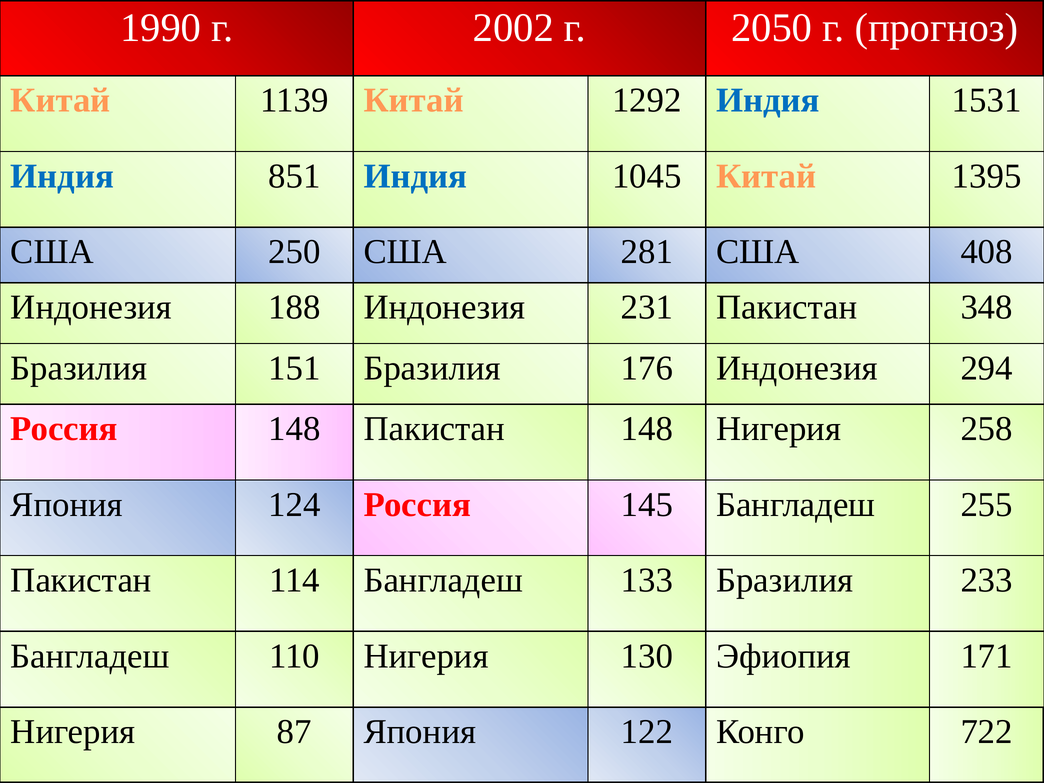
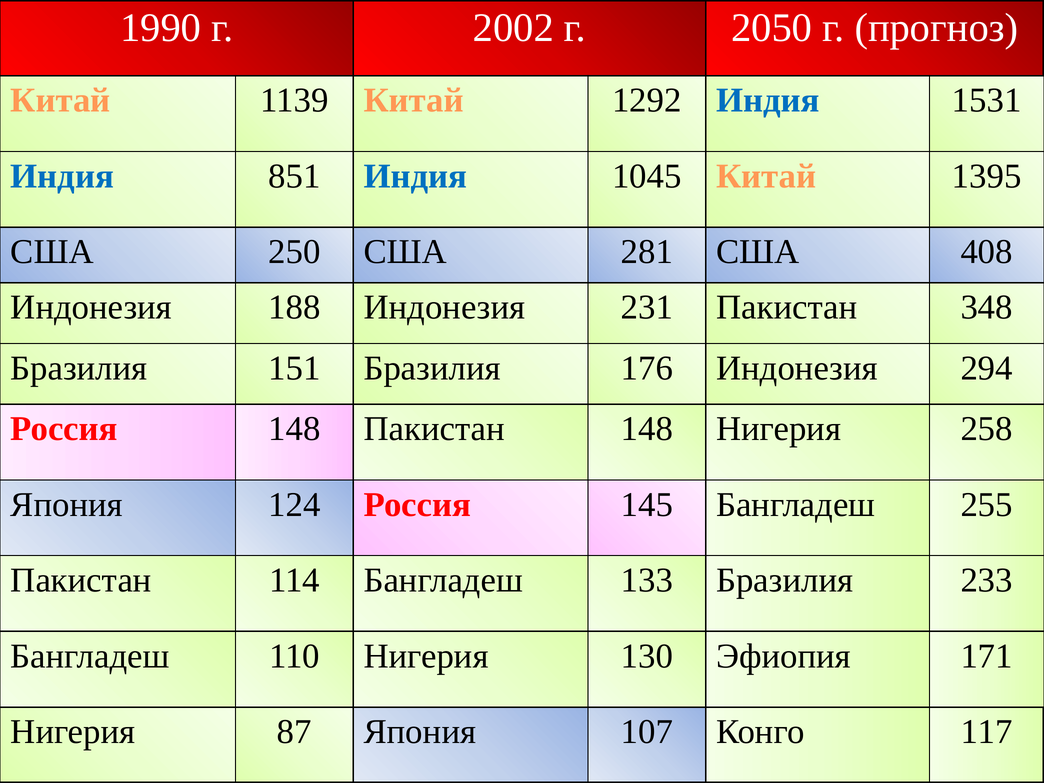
122: 122 -> 107
722: 722 -> 117
